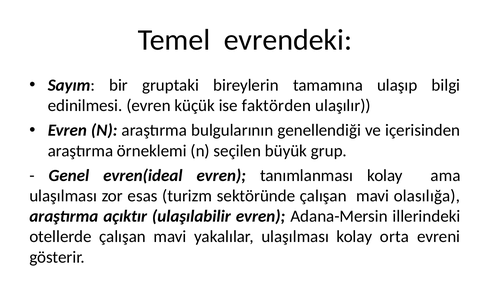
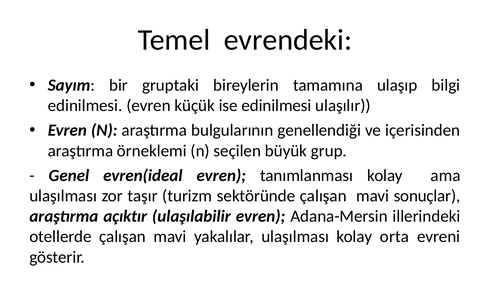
ise faktörden: faktörden -> edinilmesi
esas: esas -> taşır
olasılığa: olasılığa -> sonuçlar
